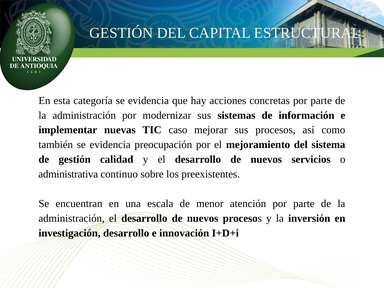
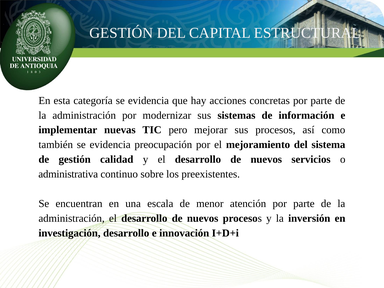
caso: caso -> pero
